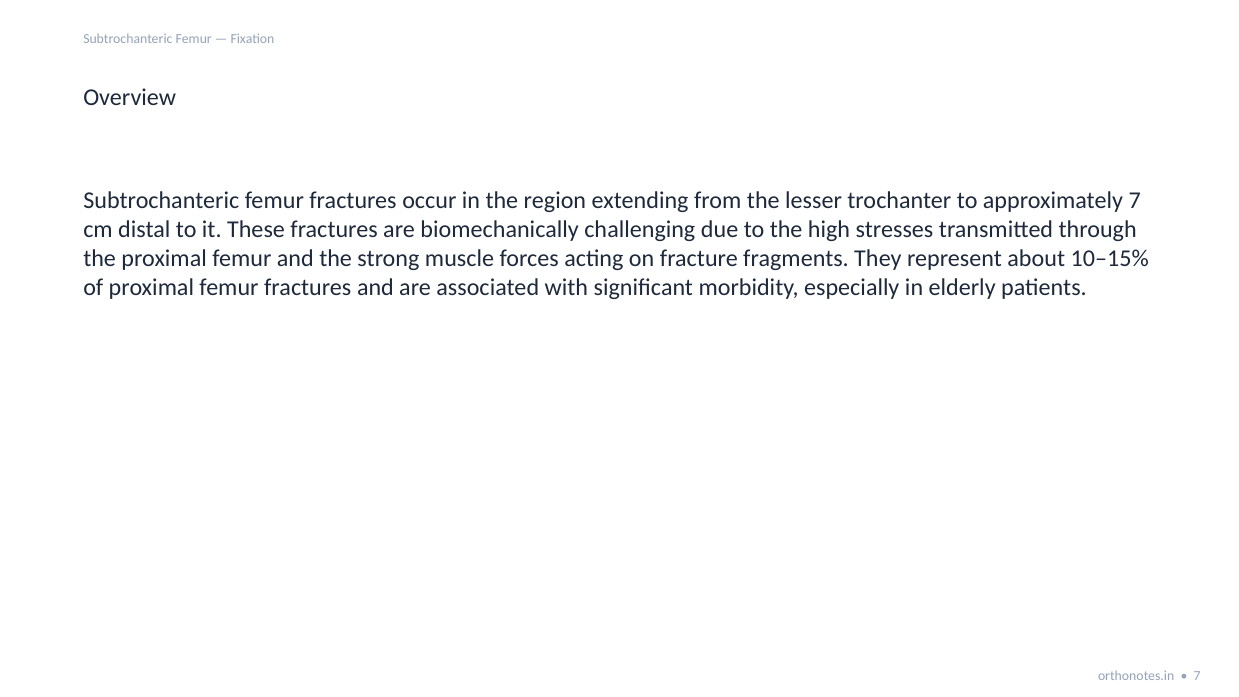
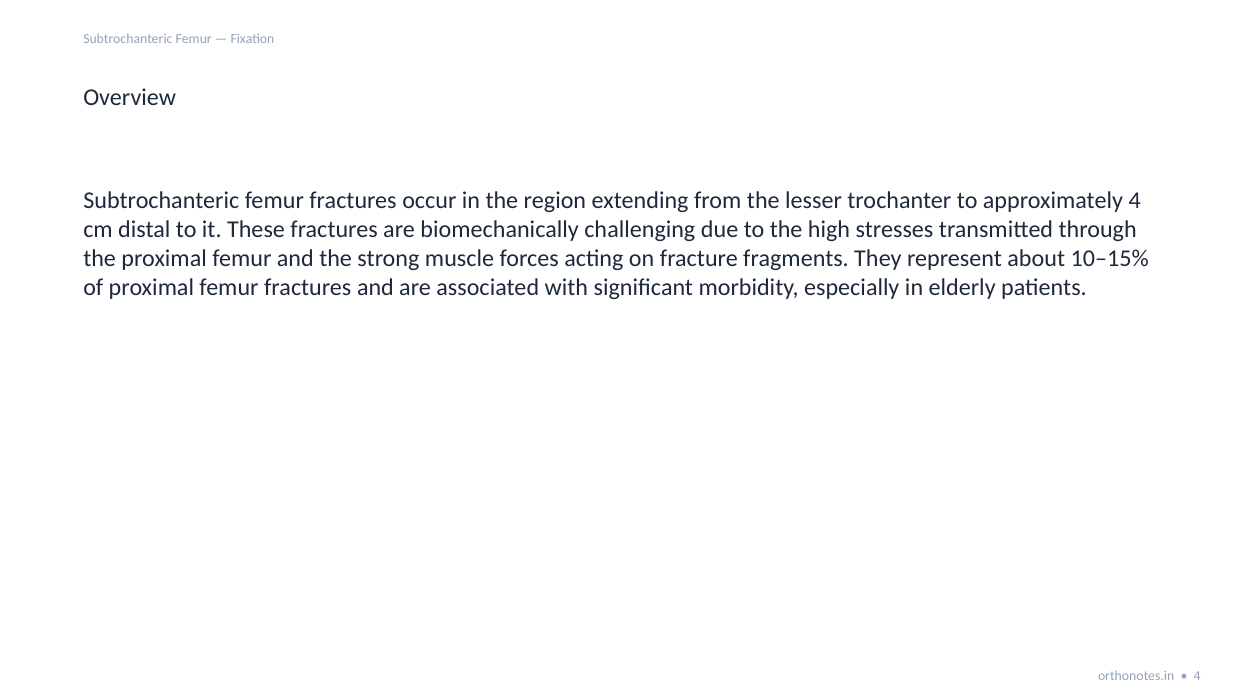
approximately 7: 7 -> 4
7 at (1197, 676): 7 -> 4
